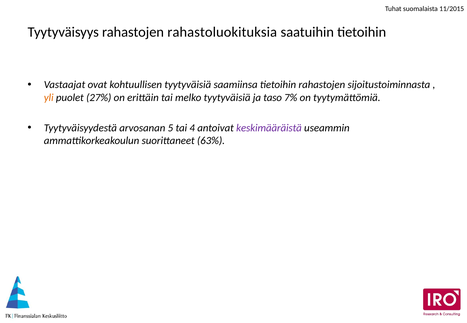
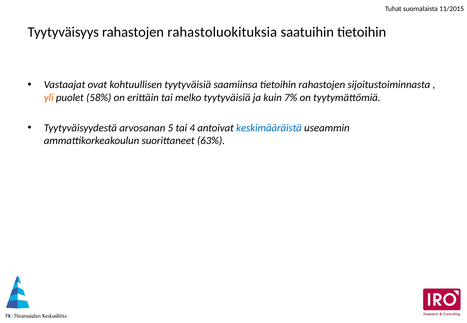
27%: 27% -> 58%
taso: taso -> kuin
keskimääräistä colour: purple -> blue
